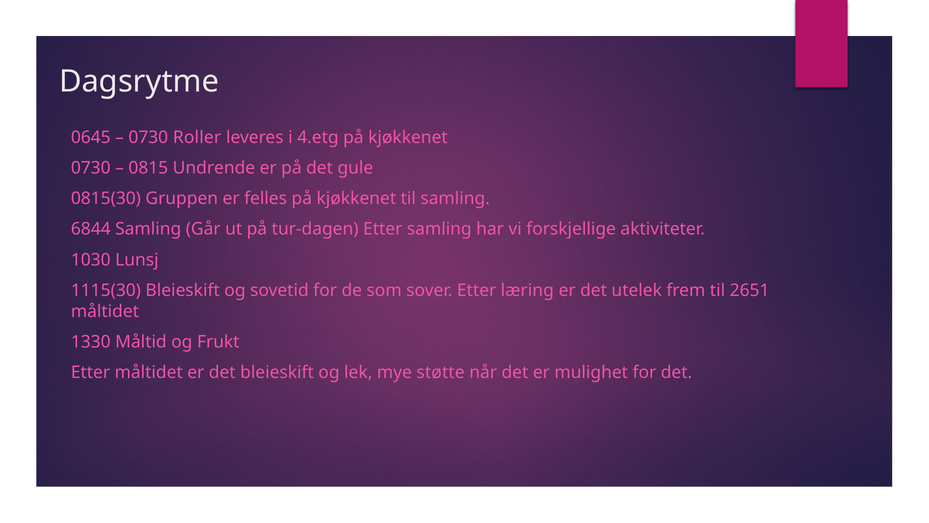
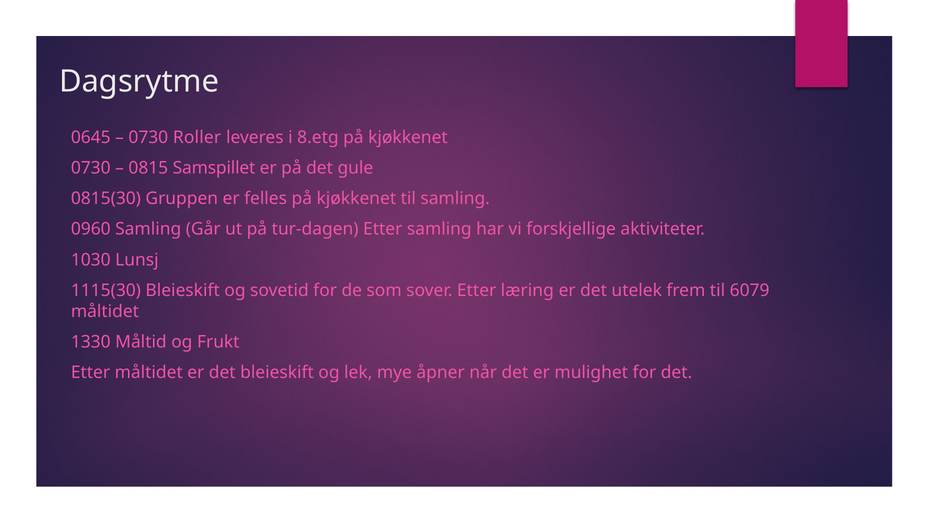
4.etg: 4.etg -> 8.etg
Undrende: Undrende -> Samspillet
6844: 6844 -> 0960
2651: 2651 -> 6079
støtte: støtte -> åpner
